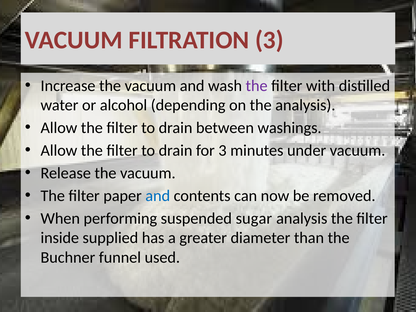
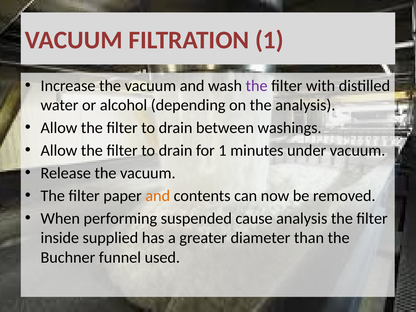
FILTRATION 3: 3 -> 1
for 3: 3 -> 1
and at (158, 196) colour: blue -> orange
sugar: sugar -> cause
